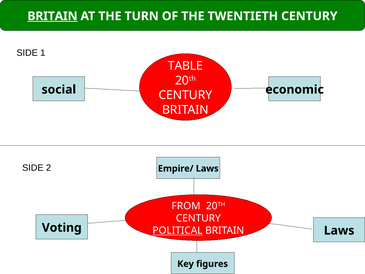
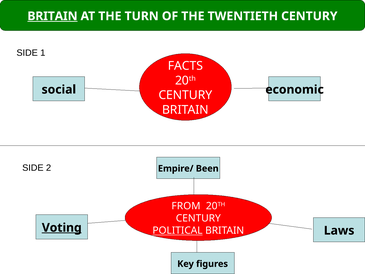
TABLE: TABLE -> FACTS
Empire/ Laws: Laws -> Been
Voting underline: none -> present
